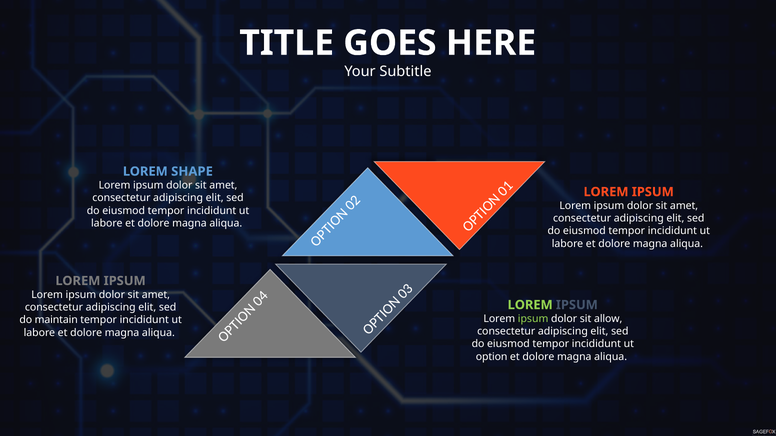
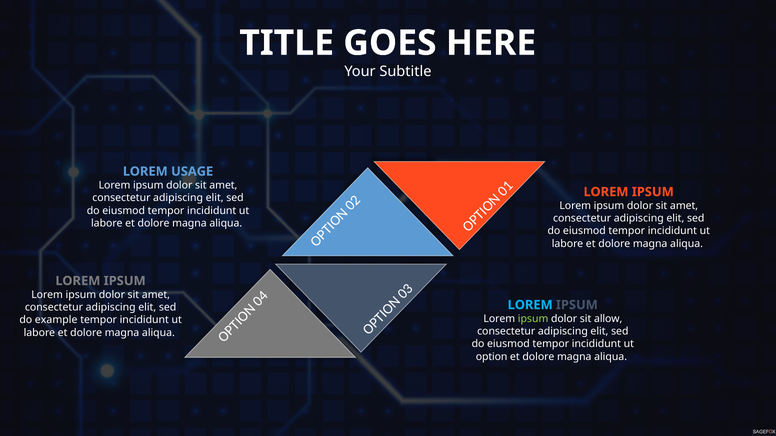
SHAPE: SHAPE -> USAGE
LOREM at (530, 305) colour: light green -> light blue
maintain: maintain -> example
